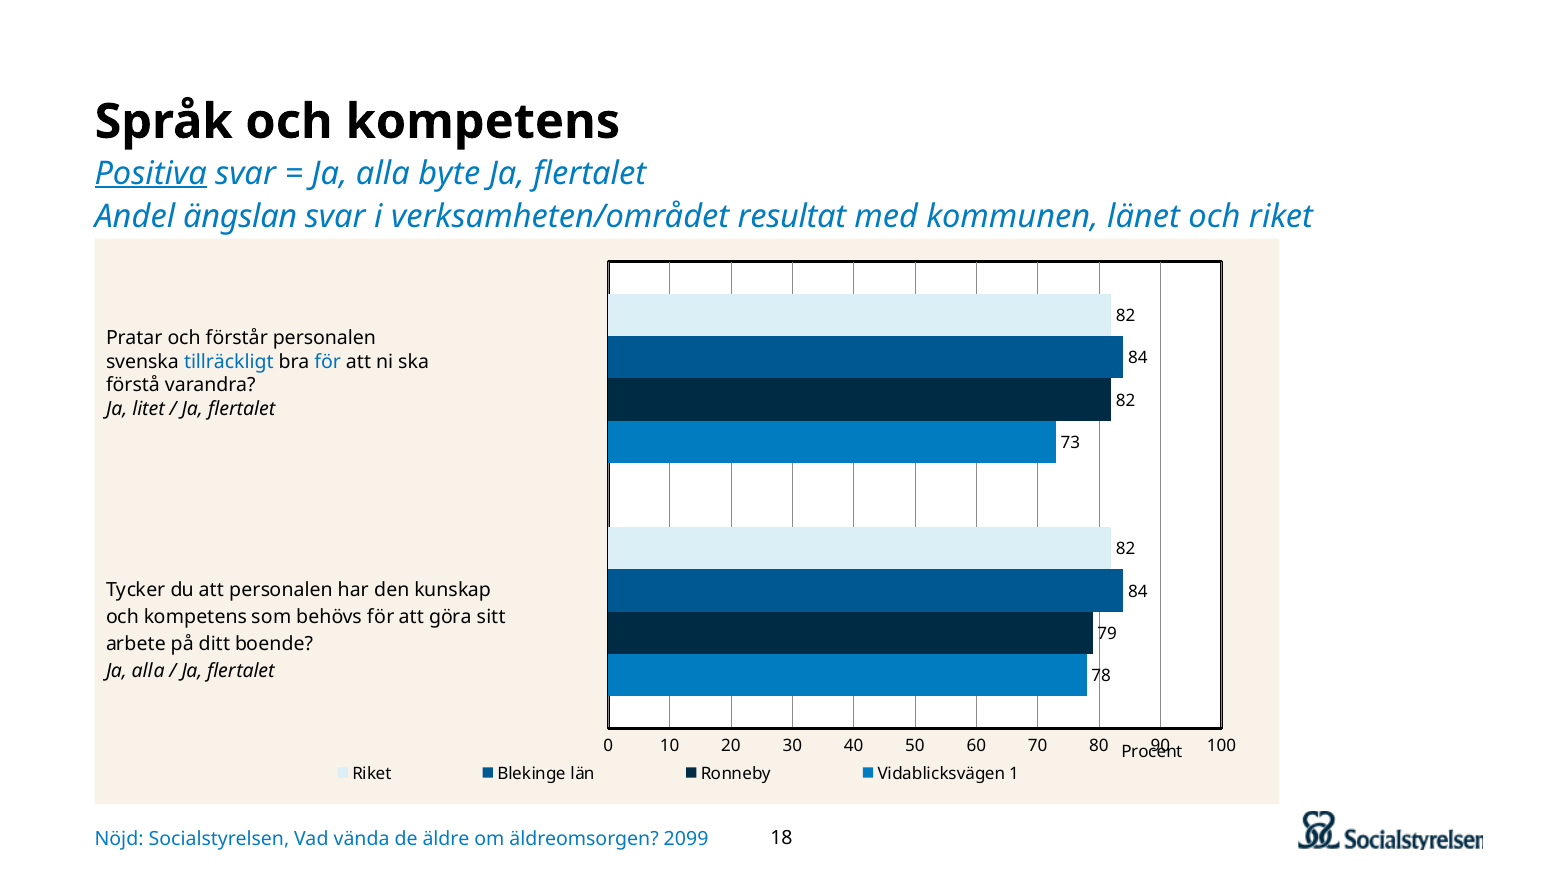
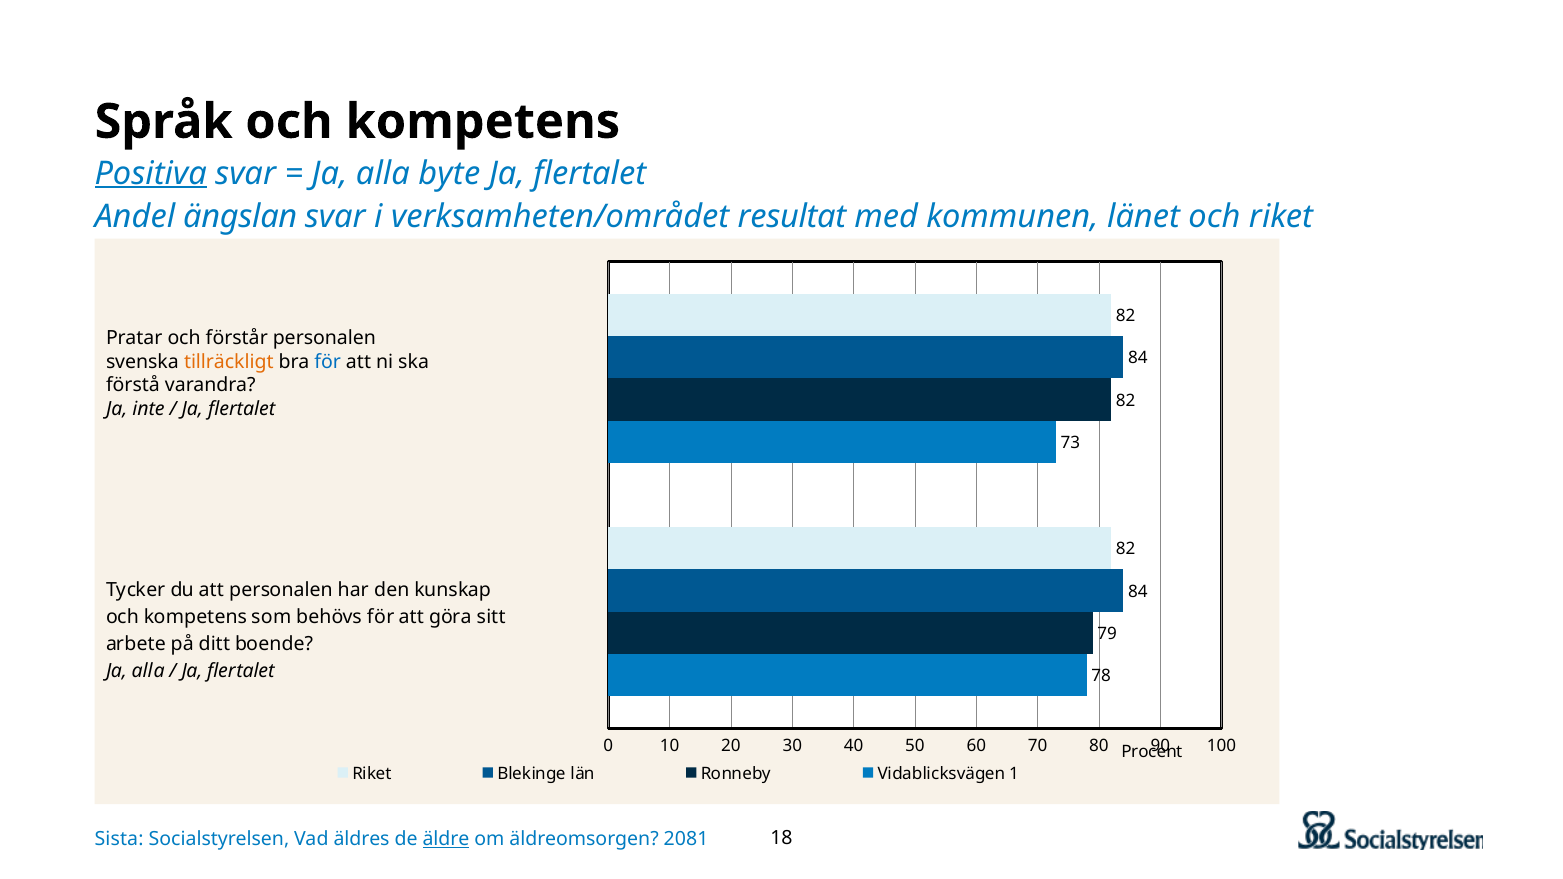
tillräckligt colour: blue -> orange
litet: litet -> inte
Nöjd: Nöjd -> Sista
vända: vända -> äldres
äldre underline: none -> present
2099: 2099 -> 2081
